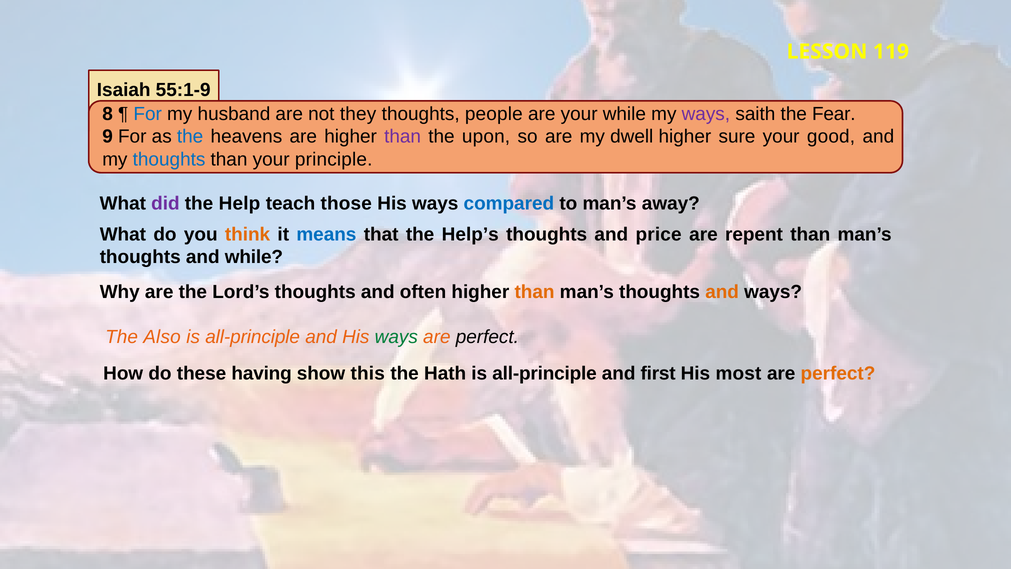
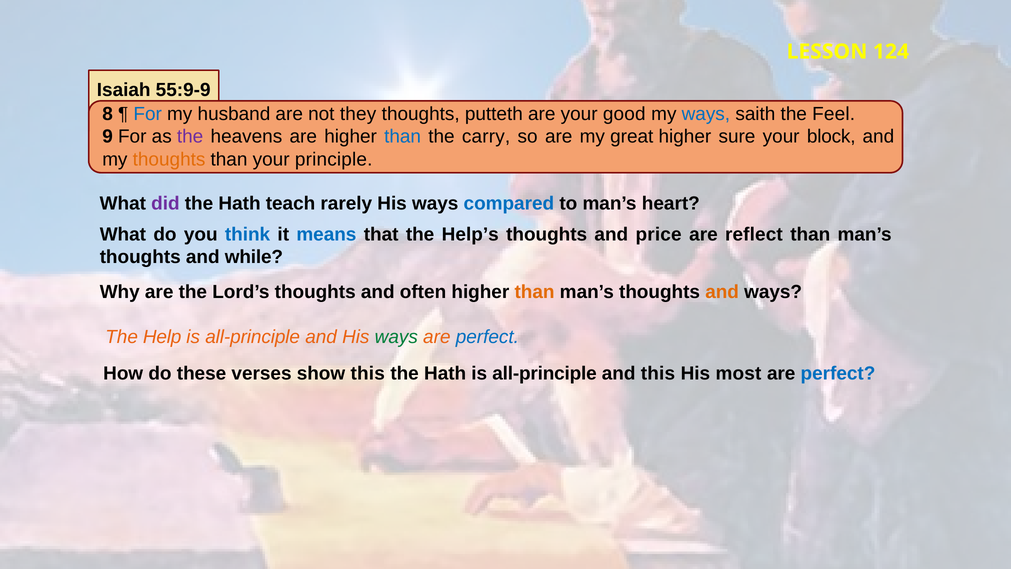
119: 119 -> 124
55:1-9: 55:1-9 -> 55:9-9
people: people -> putteth
your while: while -> good
ways at (706, 114) colour: purple -> blue
Fear: Fear -> Feel
the at (190, 136) colour: blue -> purple
than at (403, 136) colour: purple -> blue
upon: upon -> carry
dwell: dwell -> great
good: good -> block
thoughts at (169, 159) colour: blue -> orange
Help at (239, 204): Help -> Hath
those: those -> rarely
away: away -> heart
think colour: orange -> blue
repent: repent -> reflect
Also: Also -> Help
perfect at (487, 337) colour: black -> blue
having: having -> verses
and first: first -> this
perfect at (838, 373) colour: orange -> blue
